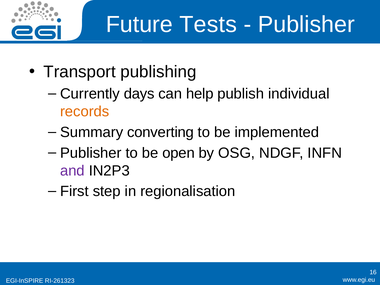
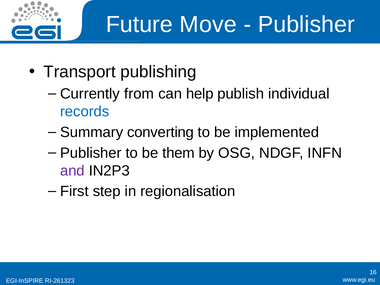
Tests: Tests -> Move
days: days -> from
records colour: orange -> blue
open: open -> them
